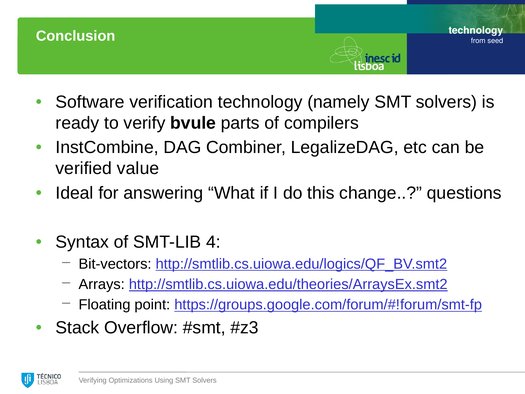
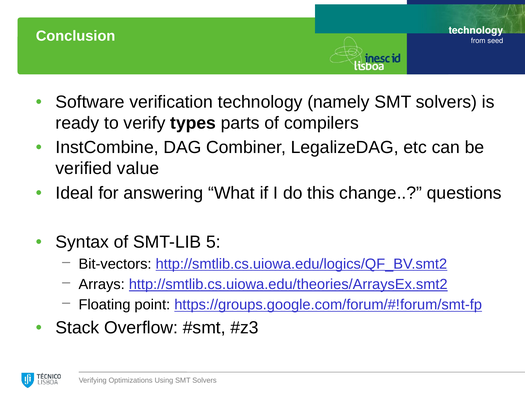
bvule: bvule -> types
4: 4 -> 5
